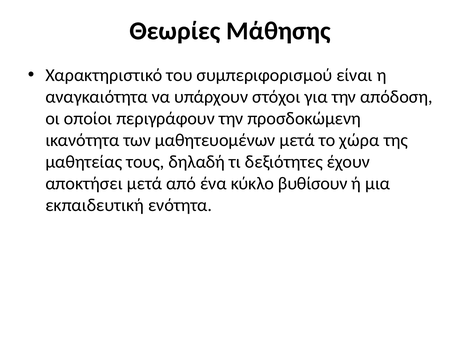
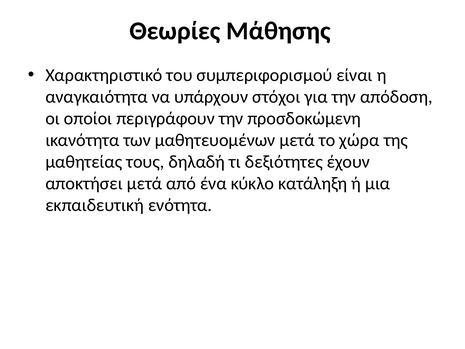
βυθίσουν: βυθίσουν -> κατάληξη
